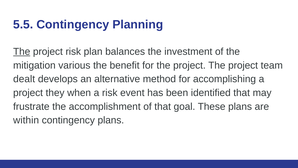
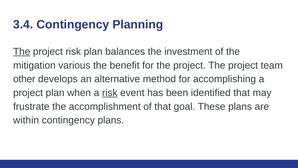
5.5: 5.5 -> 3.4
dealt: dealt -> other
project they: they -> plan
risk at (110, 93) underline: none -> present
